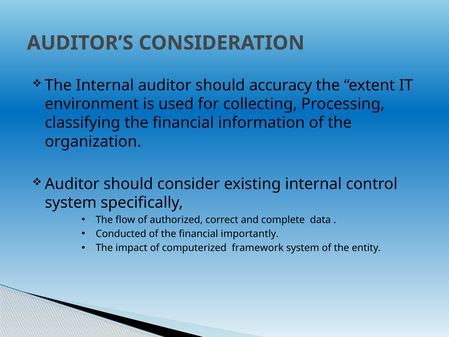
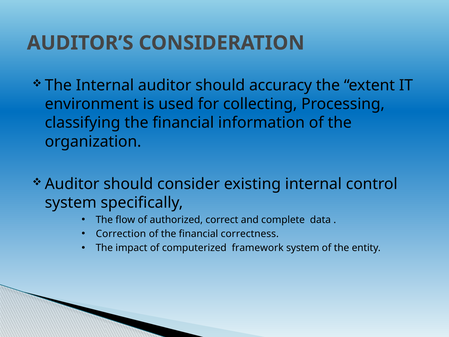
Conducted: Conducted -> Correction
importantly: importantly -> correctness
